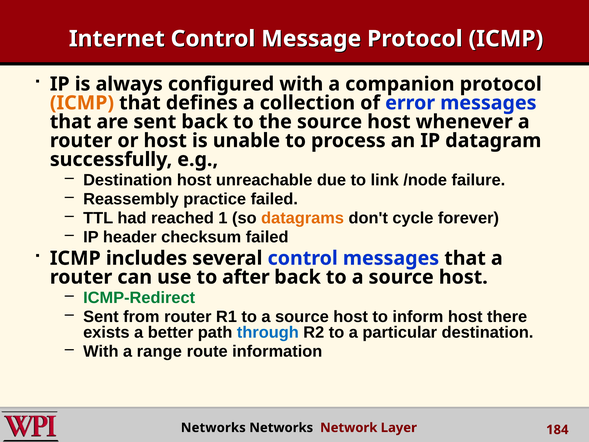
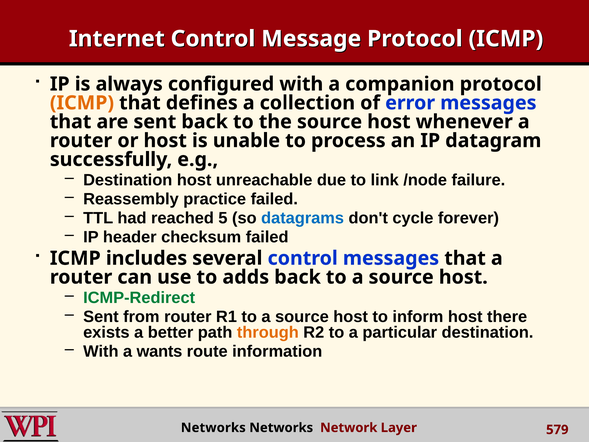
1: 1 -> 5
datagrams colour: orange -> blue
after: after -> adds
through colour: blue -> orange
range: range -> wants
184: 184 -> 579
